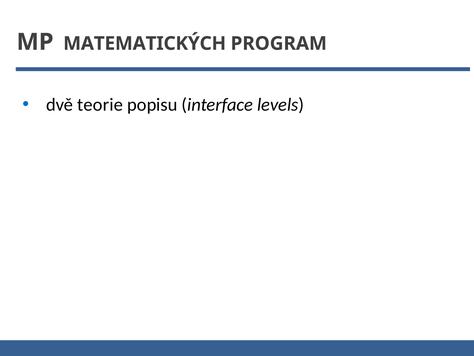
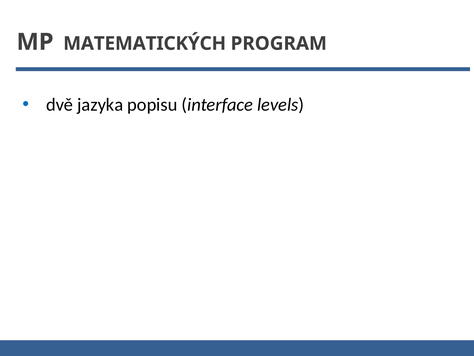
teorie: teorie -> jazyka
